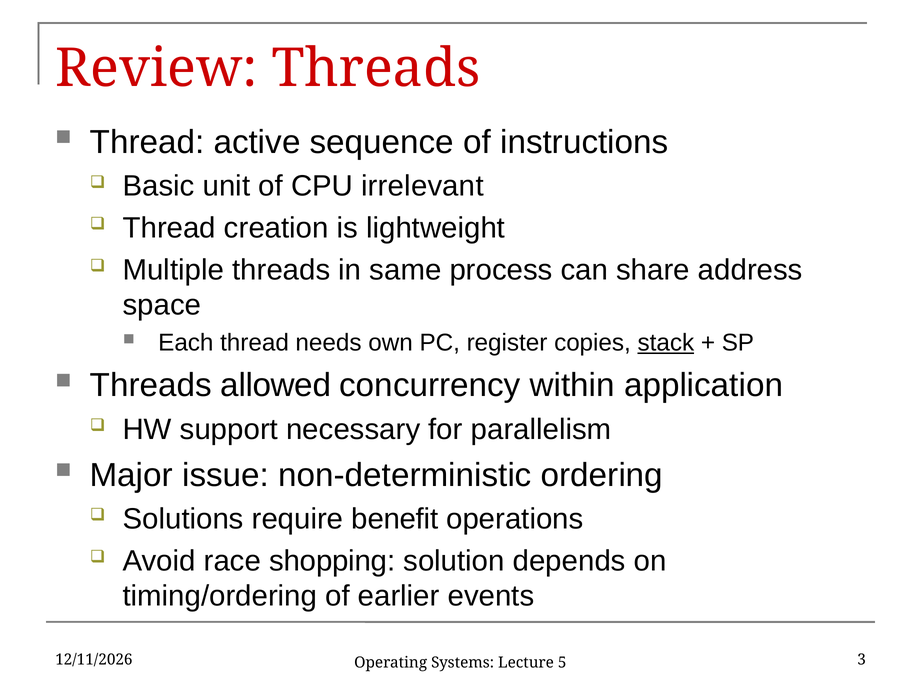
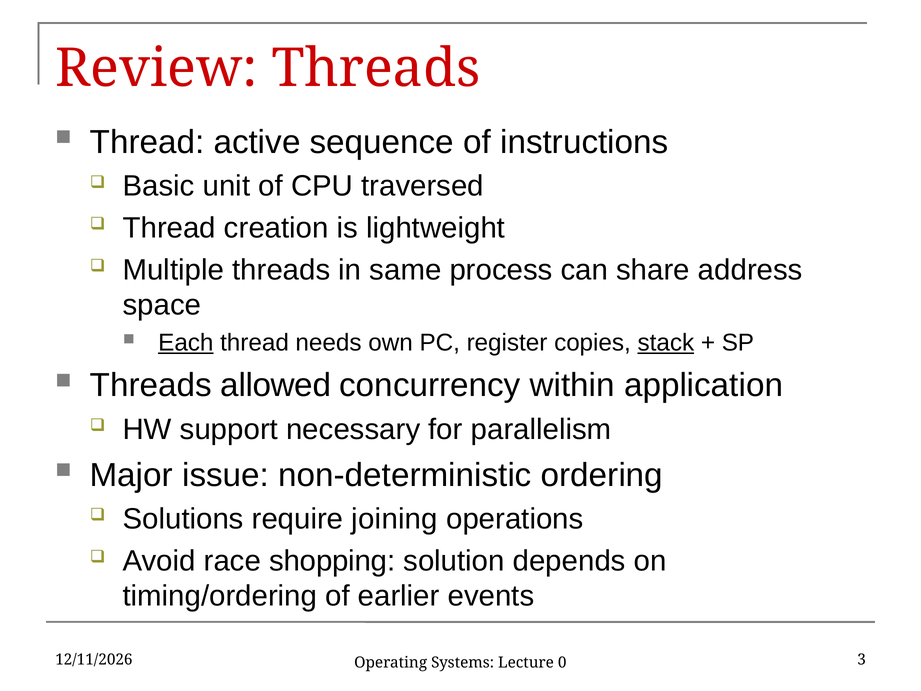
irrelevant: irrelevant -> traversed
Each underline: none -> present
benefit: benefit -> joining
5: 5 -> 0
